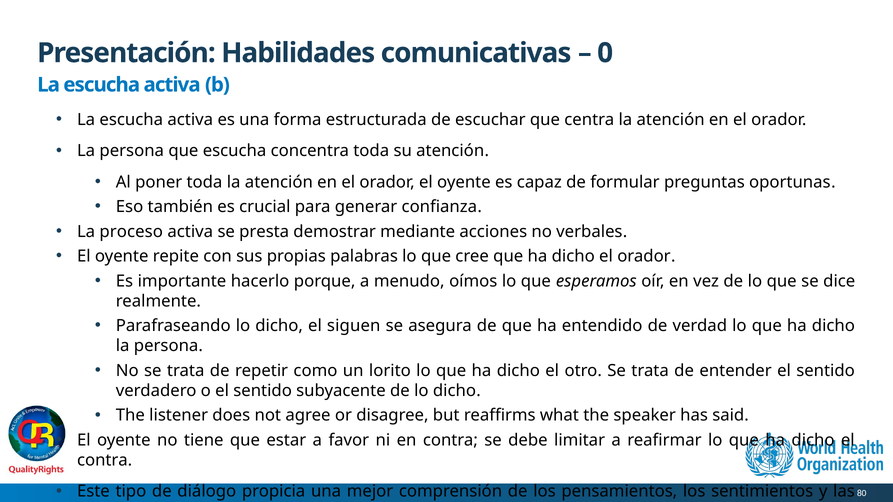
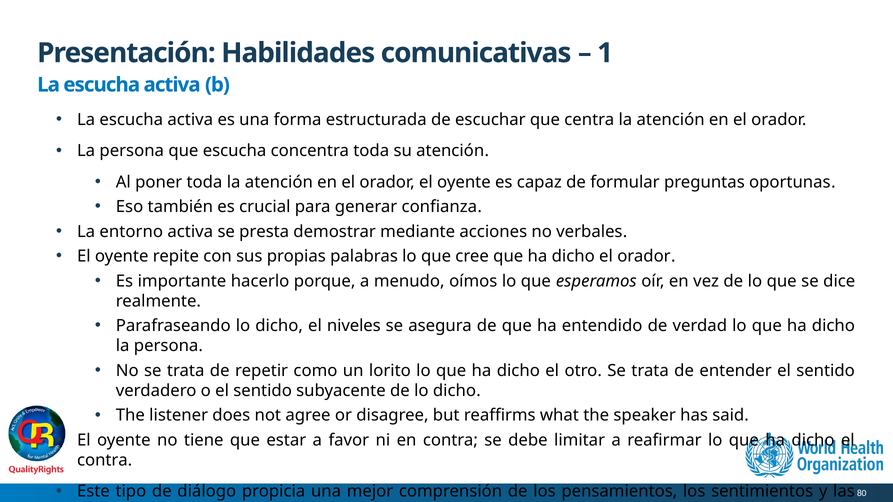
0: 0 -> 1
proceso: proceso -> entorno
siguen: siguen -> niveles
